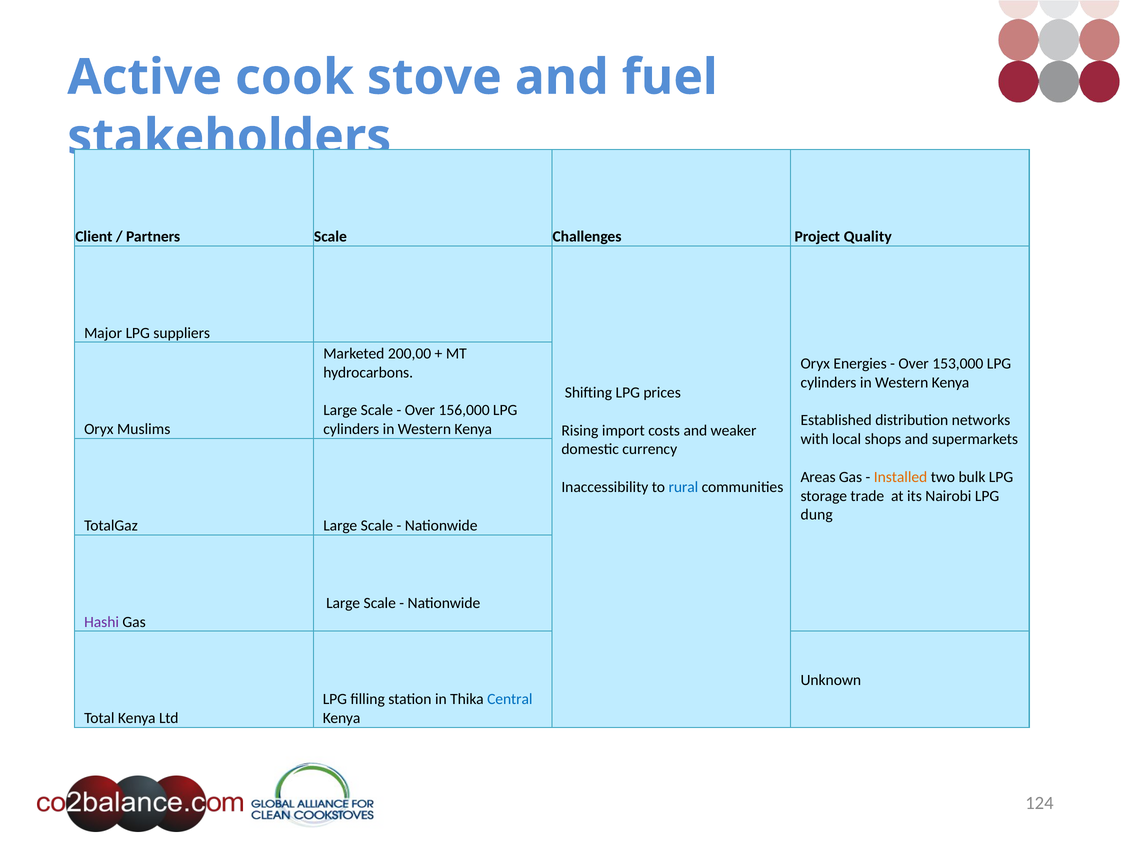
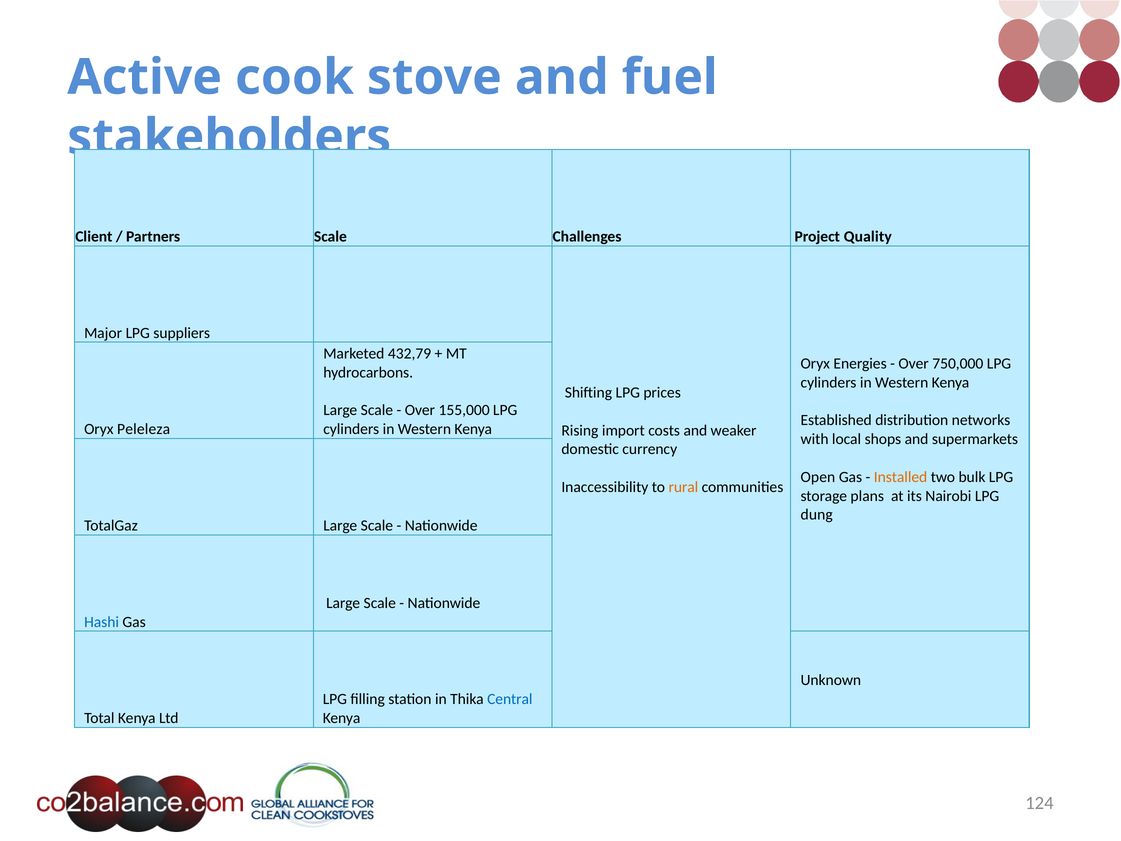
200,00: 200,00 -> 432,79
153,000: 153,000 -> 750,000
156,000: 156,000 -> 155,000
Muslims: Muslims -> Peleleza
Areas: Areas -> Open
rural colour: blue -> orange
trade: trade -> plans
Hashi colour: purple -> blue
